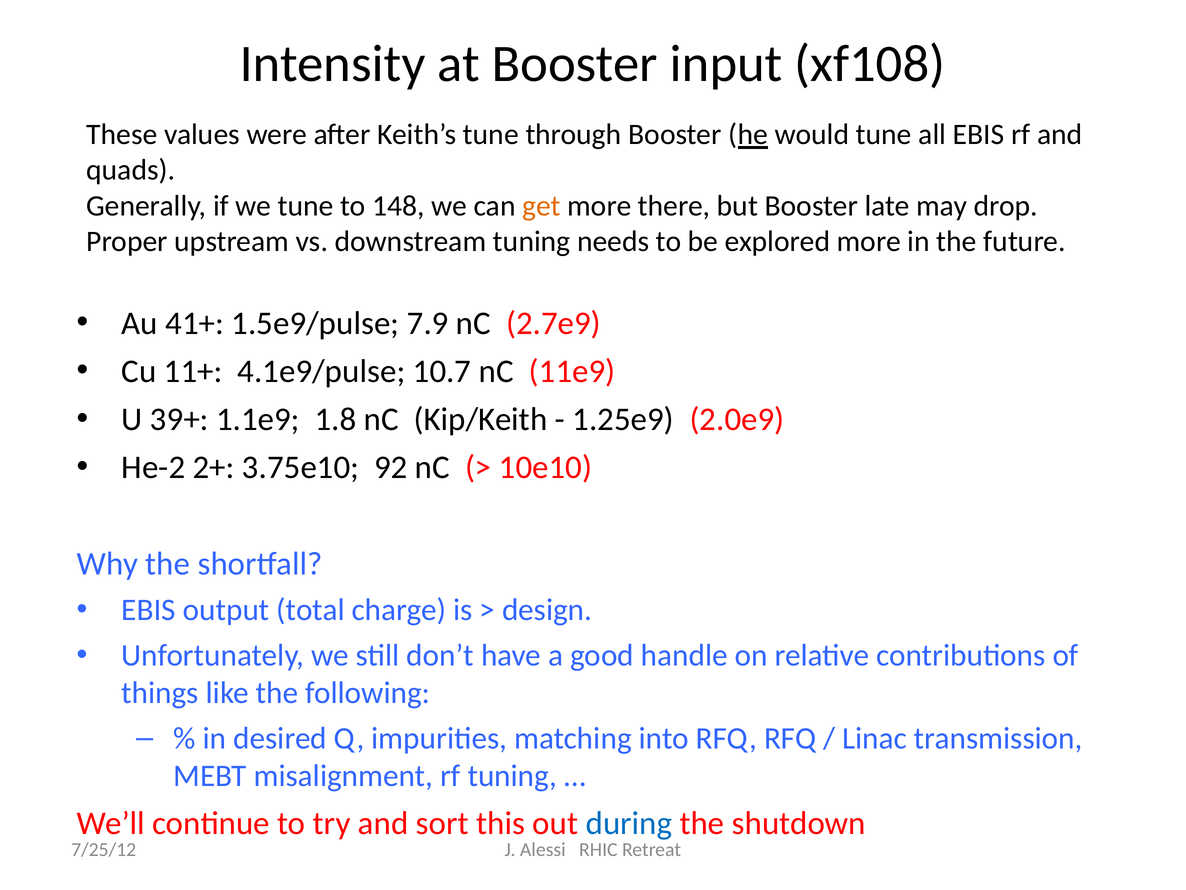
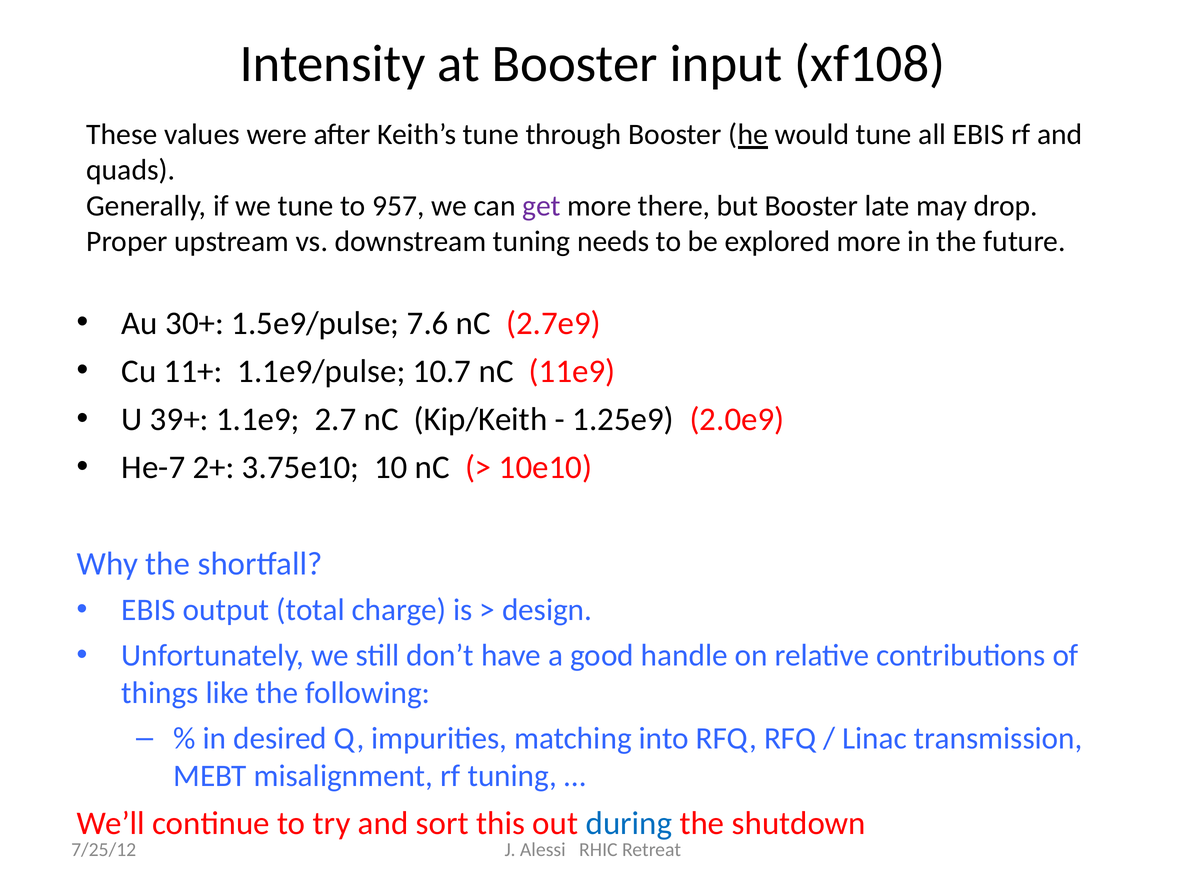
148: 148 -> 957
get colour: orange -> purple
41+: 41+ -> 30+
7.9: 7.9 -> 7.6
4.1e9/pulse: 4.1e9/pulse -> 1.1e9/pulse
1.8: 1.8 -> 2.7
He-2: He-2 -> He-7
92: 92 -> 10
